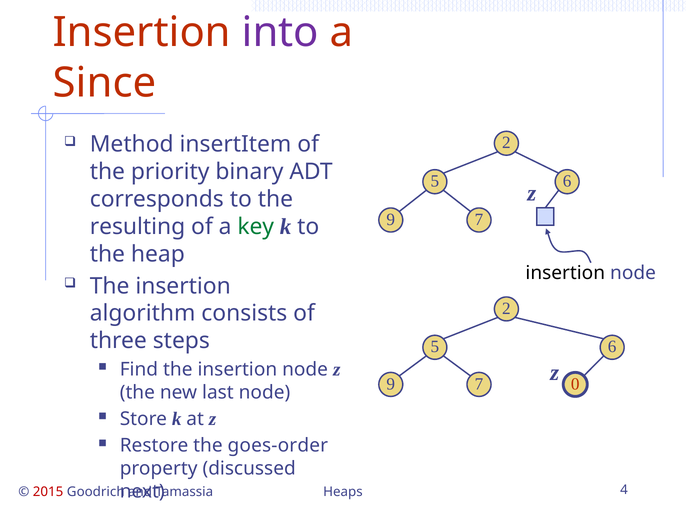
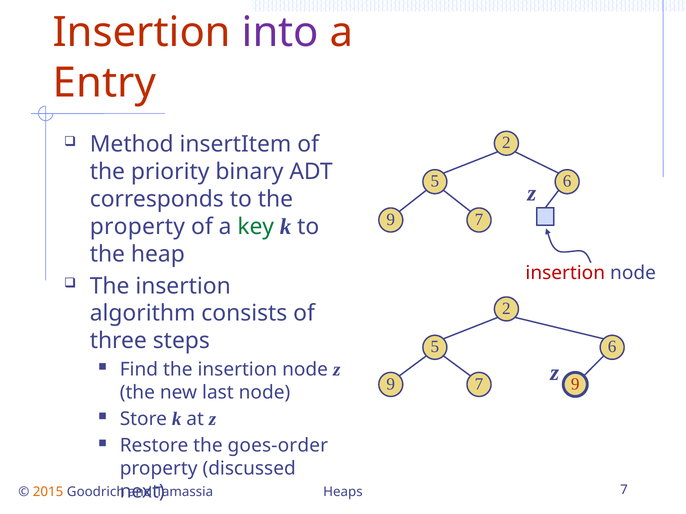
Since: Since -> Entry
resulting at (137, 227): resulting -> property
insertion at (565, 273) colour: black -> red
9 0: 0 -> 9
2015 colour: red -> orange
Heaps 4: 4 -> 7
